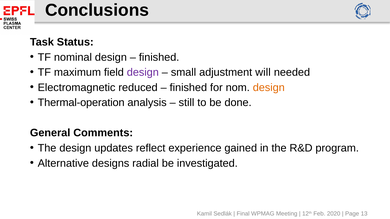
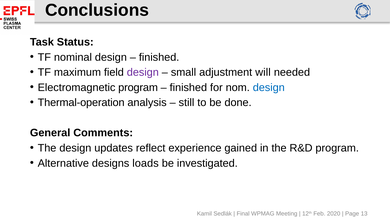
Electromagnetic reduced: reduced -> program
design at (269, 88) colour: orange -> blue
radial: radial -> loads
